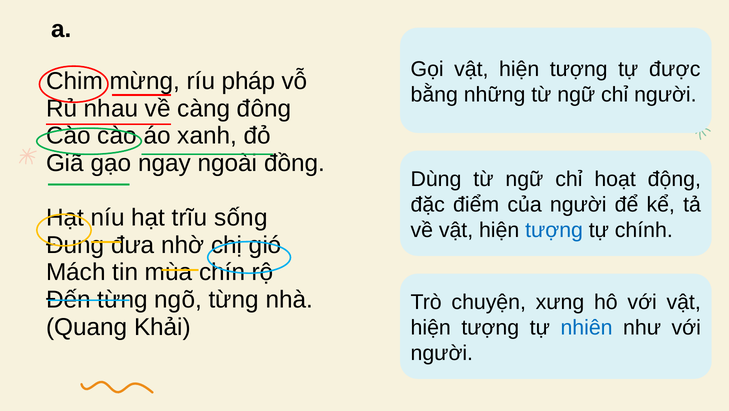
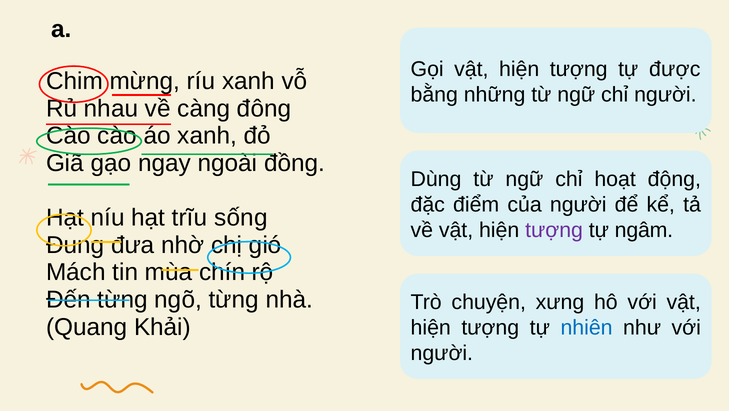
ríu pháp: pháp -> xanh
tượng at (554, 230) colour: blue -> purple
chính: chính -> ngâm
